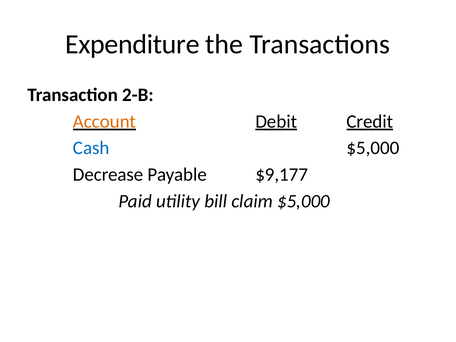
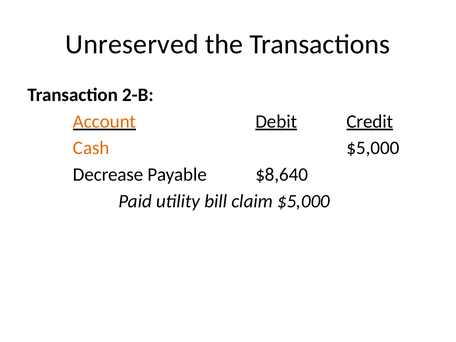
Expenditure: Expenditure -> Unreserved
Cash colour: blue -> orange
$9,177: $9,177 -> $8,640
